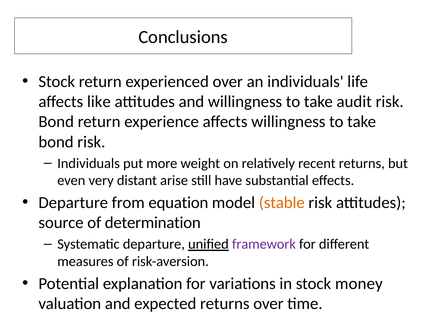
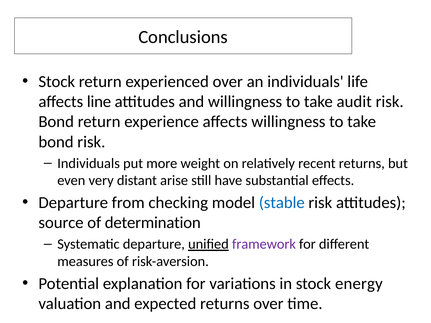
like: like -> line
equation: equation -> checking
stable colour: orange -> blue
money: money -> energy
